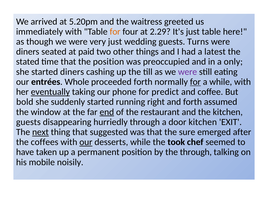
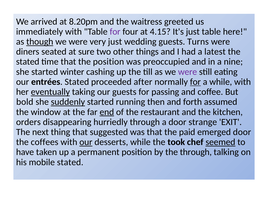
5.20pm: 5.20pm -> 8.20pm
for at (115, 32) colour: orange -> purple
2.29: 2.29 -> 4.15
though underline: none -> present
paid: paid -> sure
only: only -> nine
started diners: diners -> winter
entrées Whole: Whole -> Stated
proceeded forth: forth -> after
our phone: phone -> guests
predict: predict -> passing
suddenly underline: none -> present
right: right -> then
guests at (28, 122): guests -> orders
door kitchen: kitchen -> strange
next underline: present -> none
sure: sure -> paid
emerged after: after -> door
seemed underline: none -> present
mobile noisily: noisily -> stated
